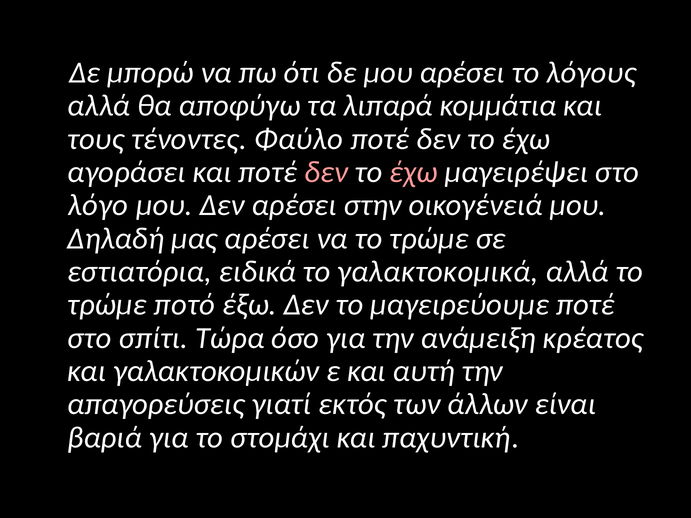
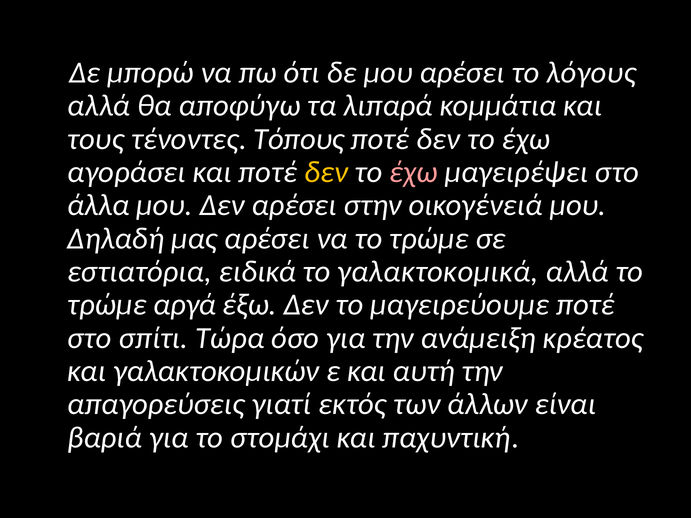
Φαύλο: Φαύλο -> Τόπους
δεν at (326, 172) colour: pink -> yellow
λόγο: λόγο -> άλλα
ποτό: ποτό -> αργά
